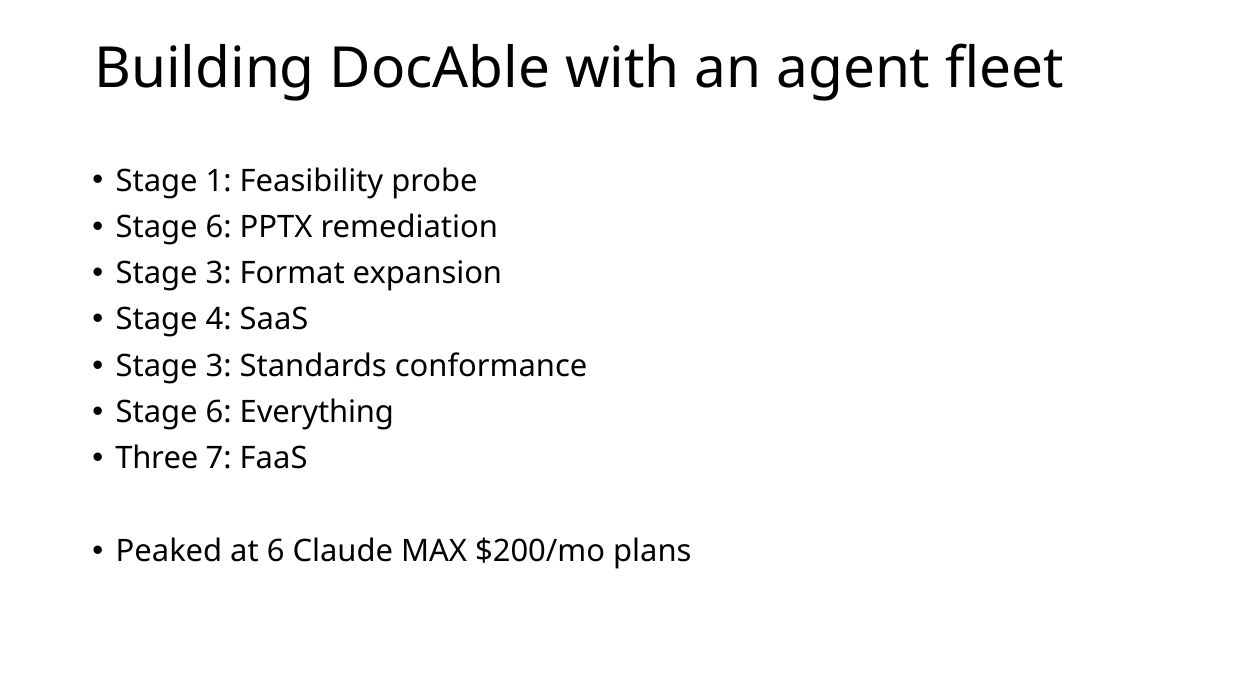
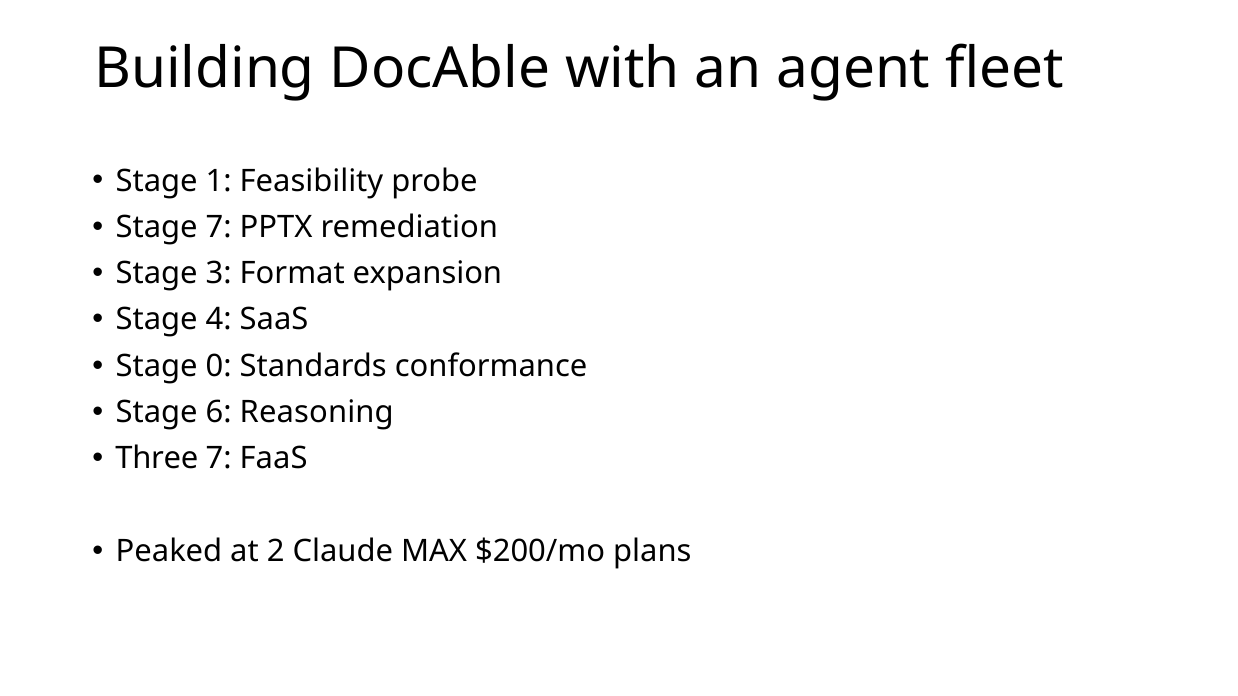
6 at (219, 227): 6 -> 7
3 at (219, 366): 3 -> 0
Everything: Everything -> Reasoning
at 6: 6 -> 2
